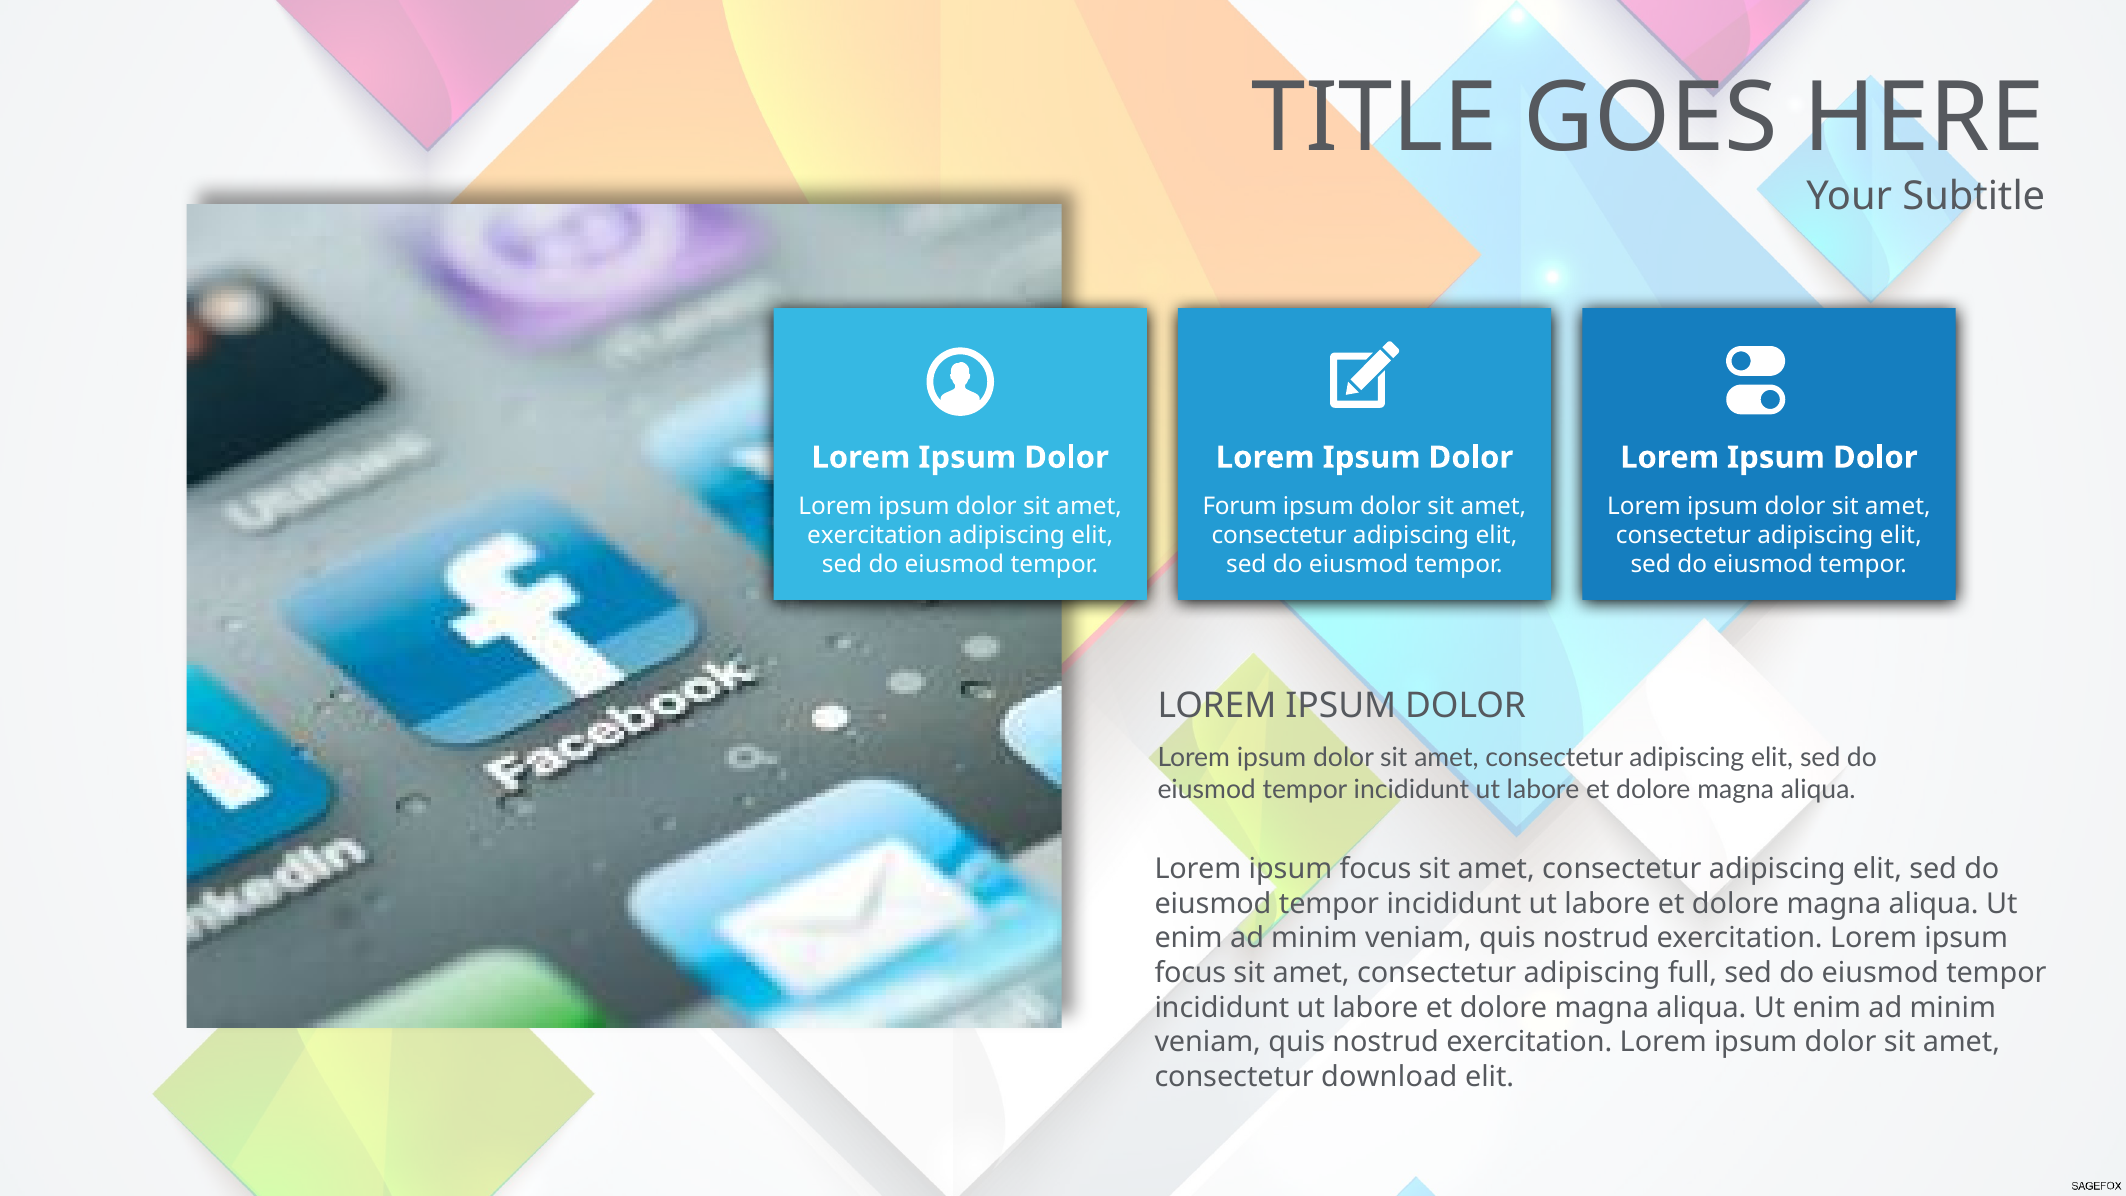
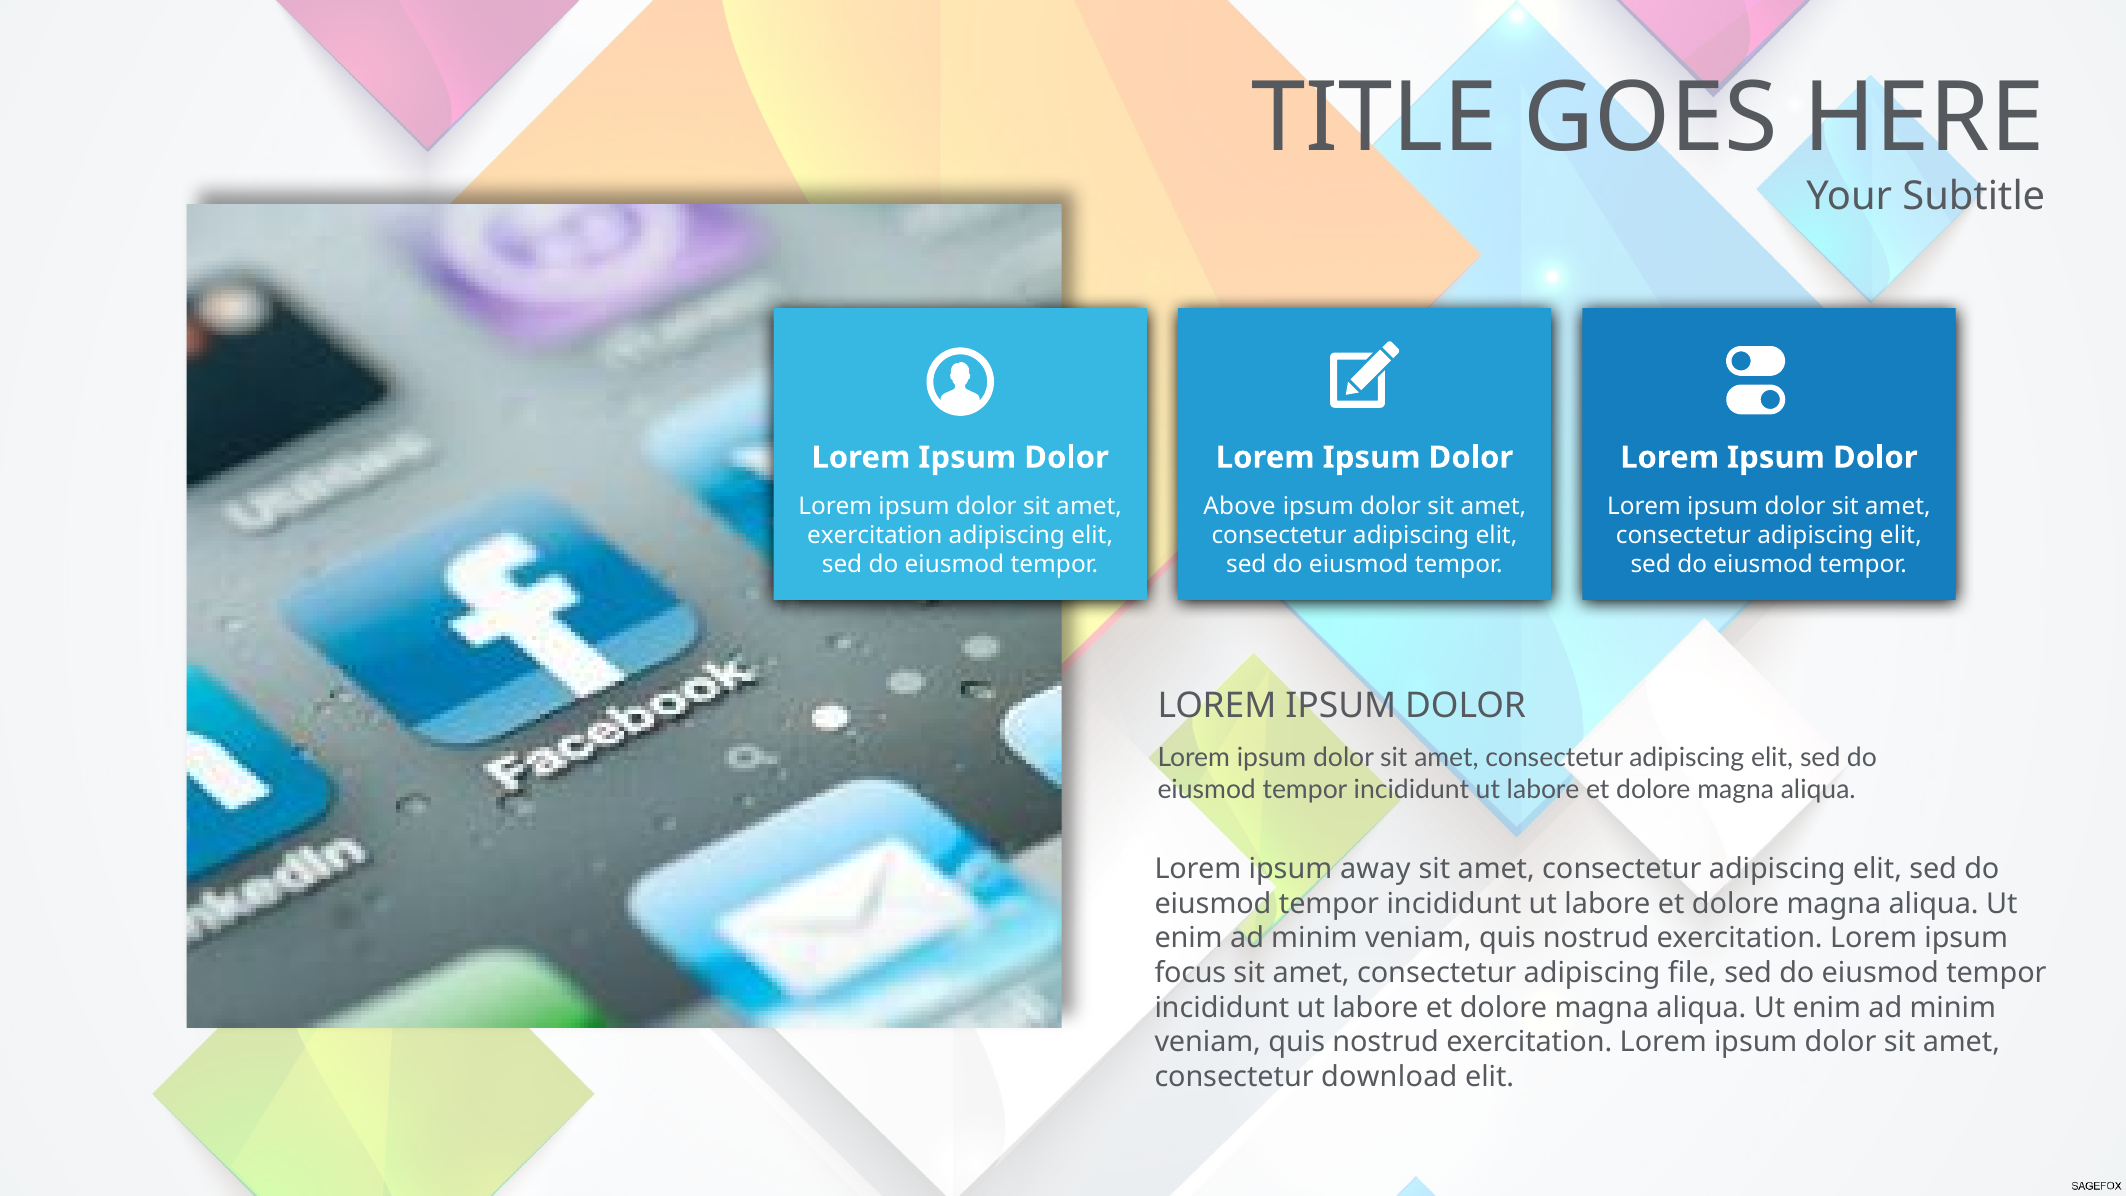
Forum: Forum -> Above
focus at (1376, 869): focus -> away
full: full -> file
